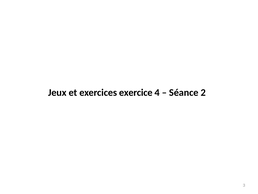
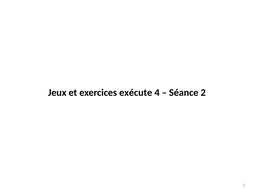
exercice: exercice -> exécute
